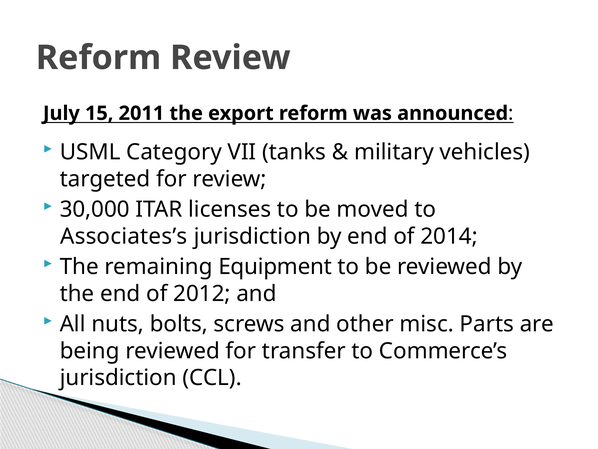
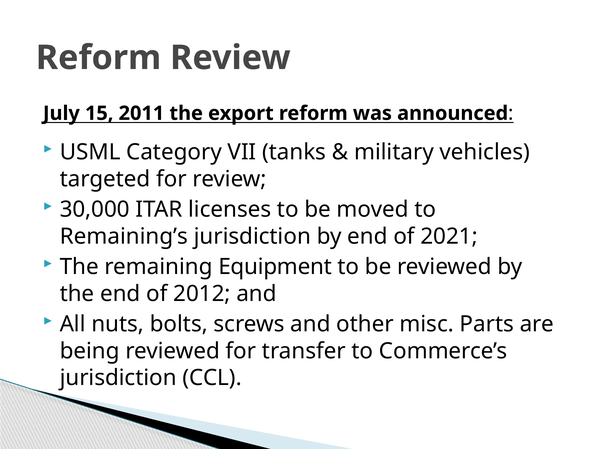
Associates’s: Associates’s -> Remaining’s
2014: 2014 -> 2021
